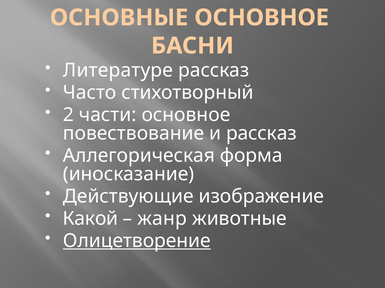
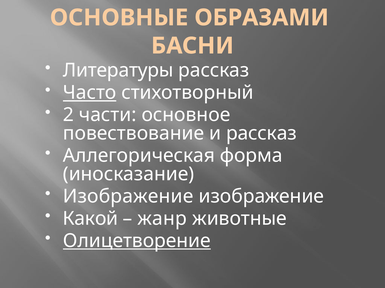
ОСНОВНЫЕ ОСНОВНОЕ: ОСНОВНОЕ -> ОБРАЗАМИ
Литературе: Литературе -> Литературы
Часто underline: none -> present
Действующие at (128, 197): Действующие -> Изображение
